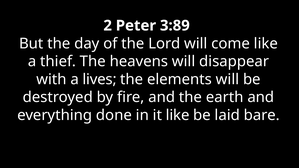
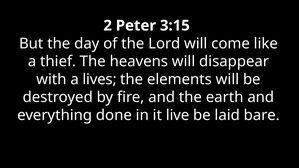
3:89: 3:89 -> 3:15
it like: like -> live
